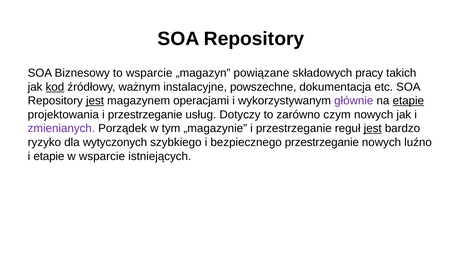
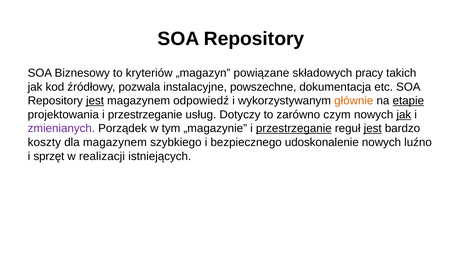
to wsparcie: wsparcie -> kryteriów
kod underline: present -> none
ważnym: ważnym -> pozwala
operacjami: operacjami -> odpowiedź
głównie colour: purple -> orange
jak at (404, 115) underline: none -> present
przestrzeganie at (294, 128) underline: none -> present
ryzyko: ryzyko -> koszty
dla wytyczonych: wytyczonych -> magazynem
bezpiecznego przestrzeganie: przestrzeganie -> udoskonalenie
i etapie: etapie -> sprzęt
w wsparcie: wsparcie -> realizacji
